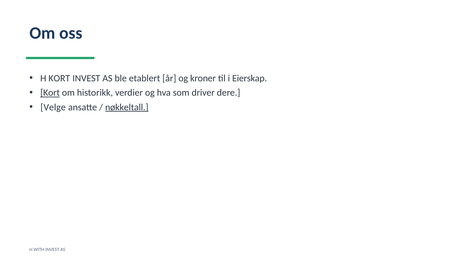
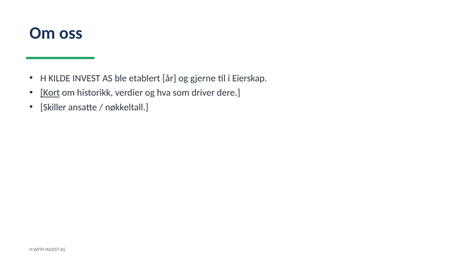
H KORT: KORT -> KILDE
kroner: kroner -> gjerne
Velge: Velge -> Skiller
nøkkeltall underline: present -> none
